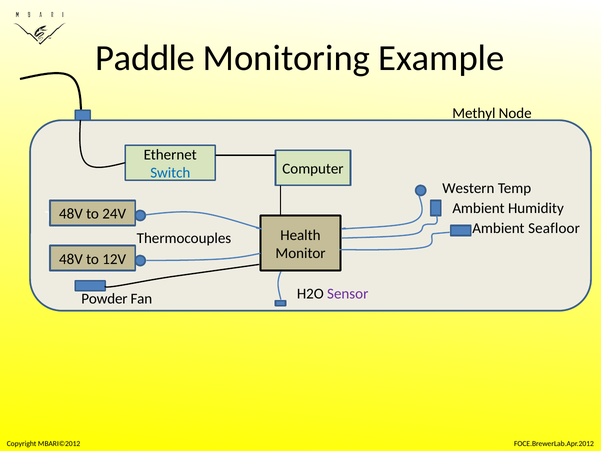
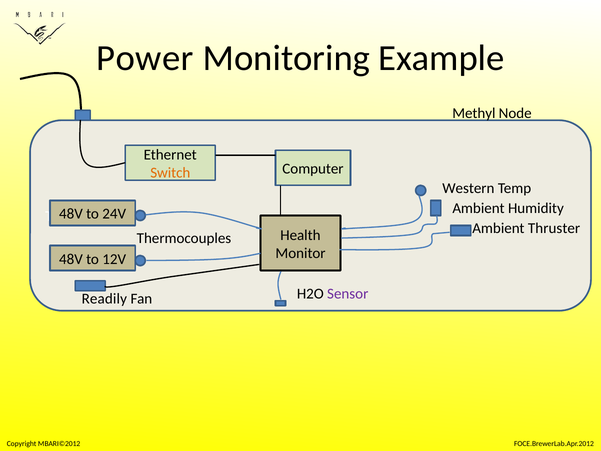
Paddle: Paddle -> Power
Switch colour: blue -> orange
Seafloor: Seafloor -> Thruster
Powder: Powder -> Readily
